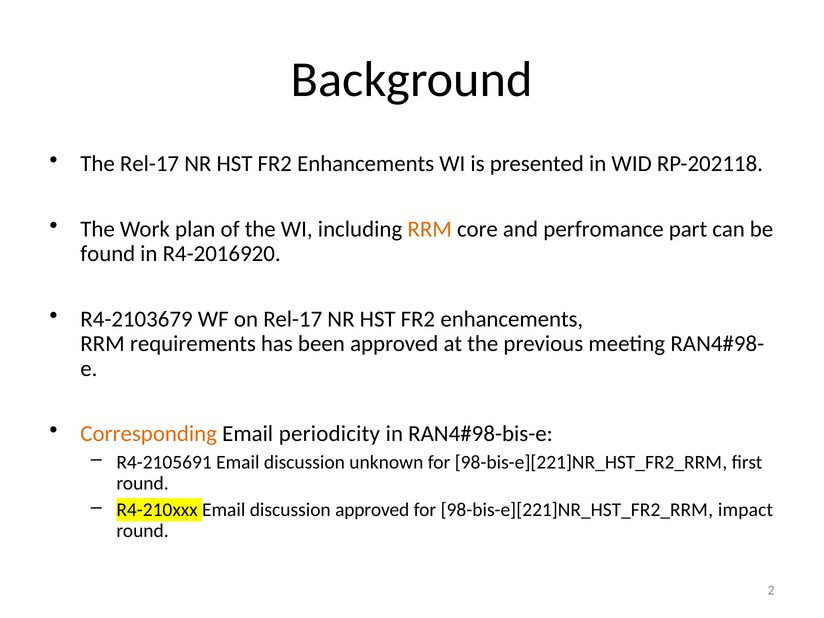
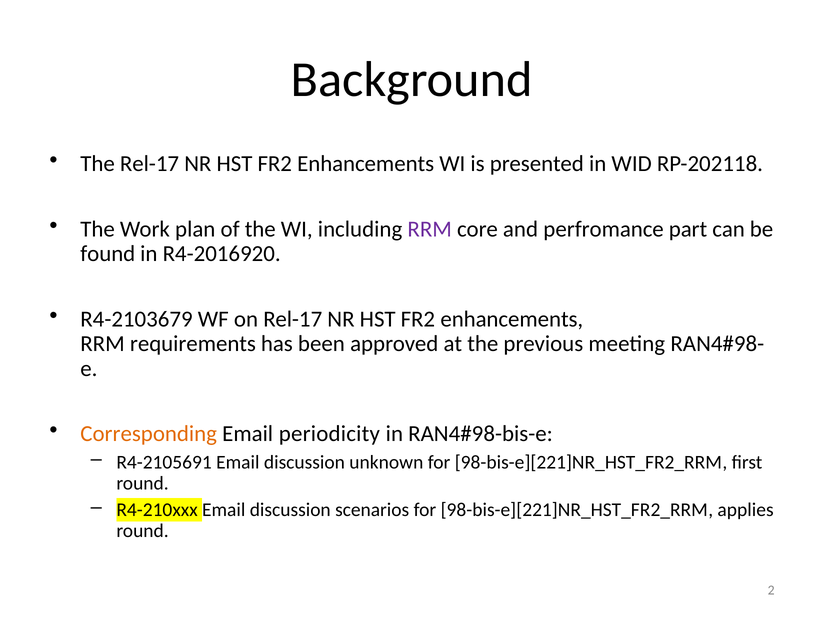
RRM at (430, 229) colour: orange -> purple
discussion approved: approved -> scenarios
impact: impact -> applies
